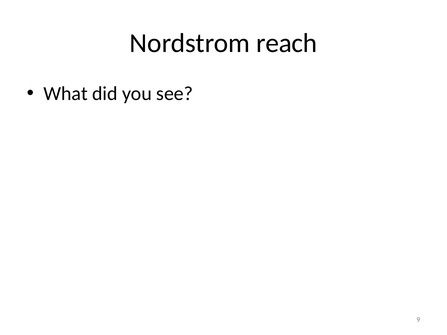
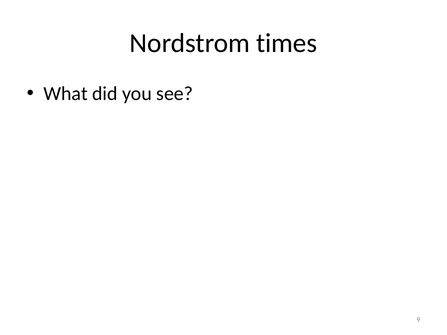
reach: reach -> times
